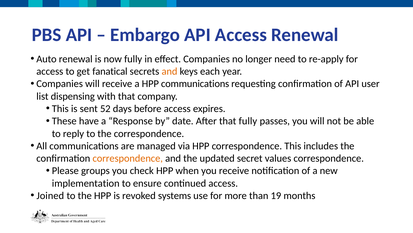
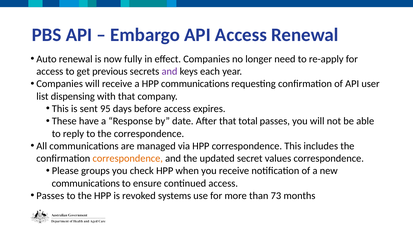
fanatical: fanatical -> previous
and at (169, 71) colour: orange -> purple
52: 52 -> 95
that fully: fully -> total
implementation at (86, 183): implementation -> communications
Joined at (50, 195): Joined -> Passes
19: 19 -> 73
